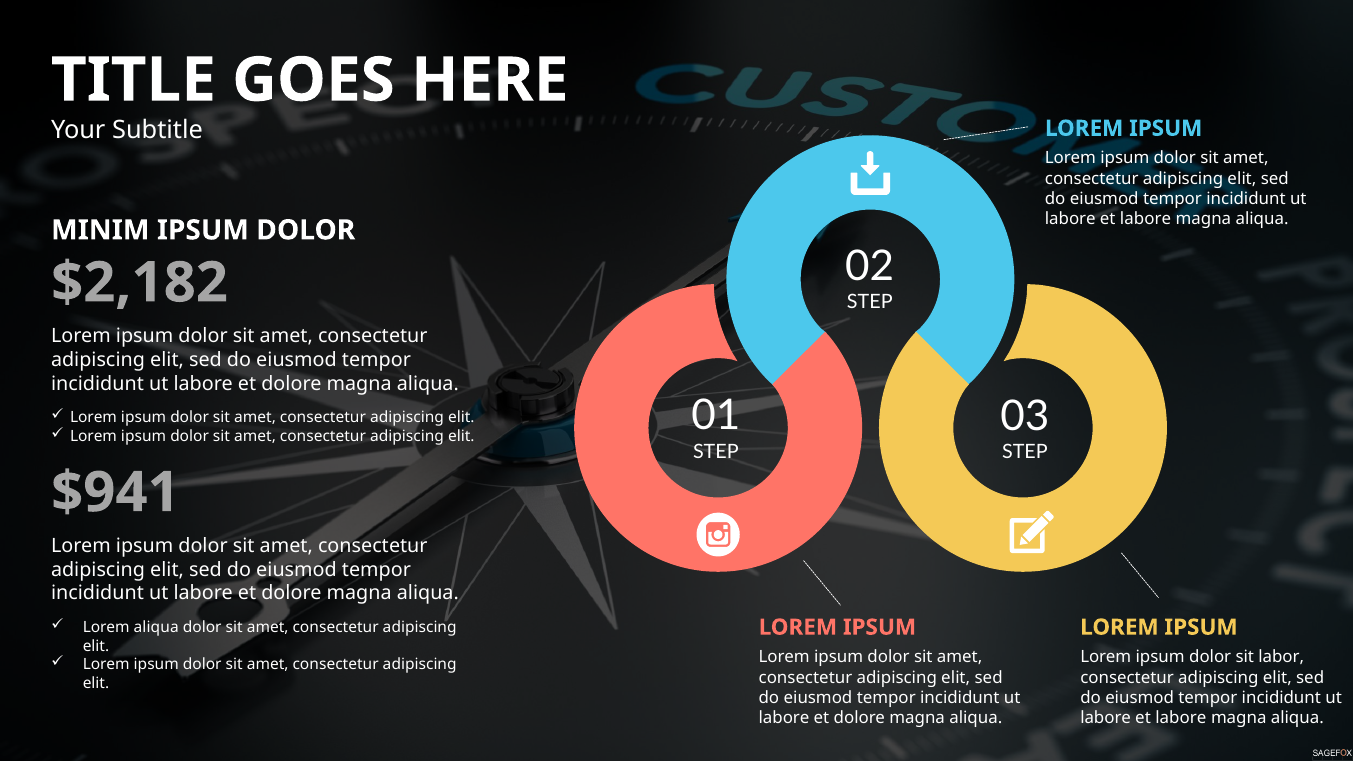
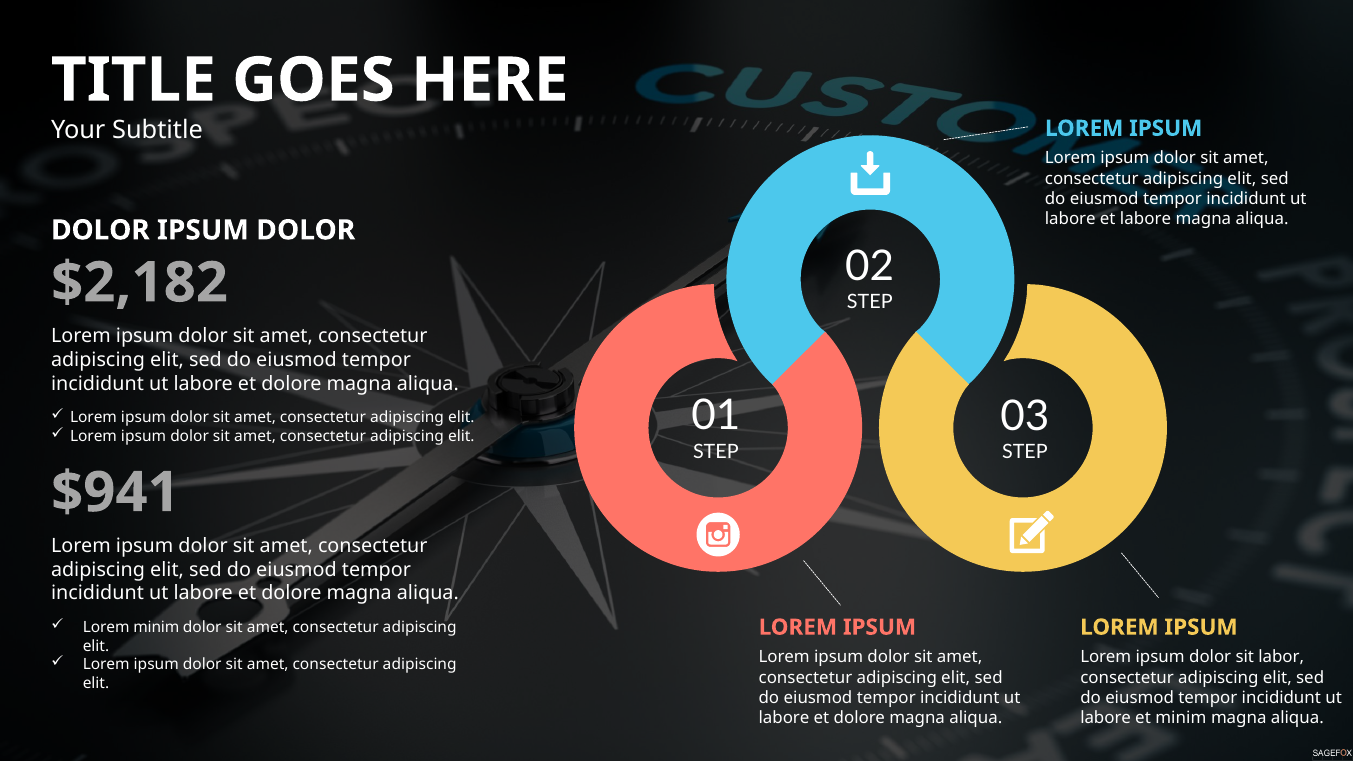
MINIM at (100, 230): MINIM -> DOLOR
Lorem aliqua: aliqua -> minim
labore at (1181, 718): labore -> minim
